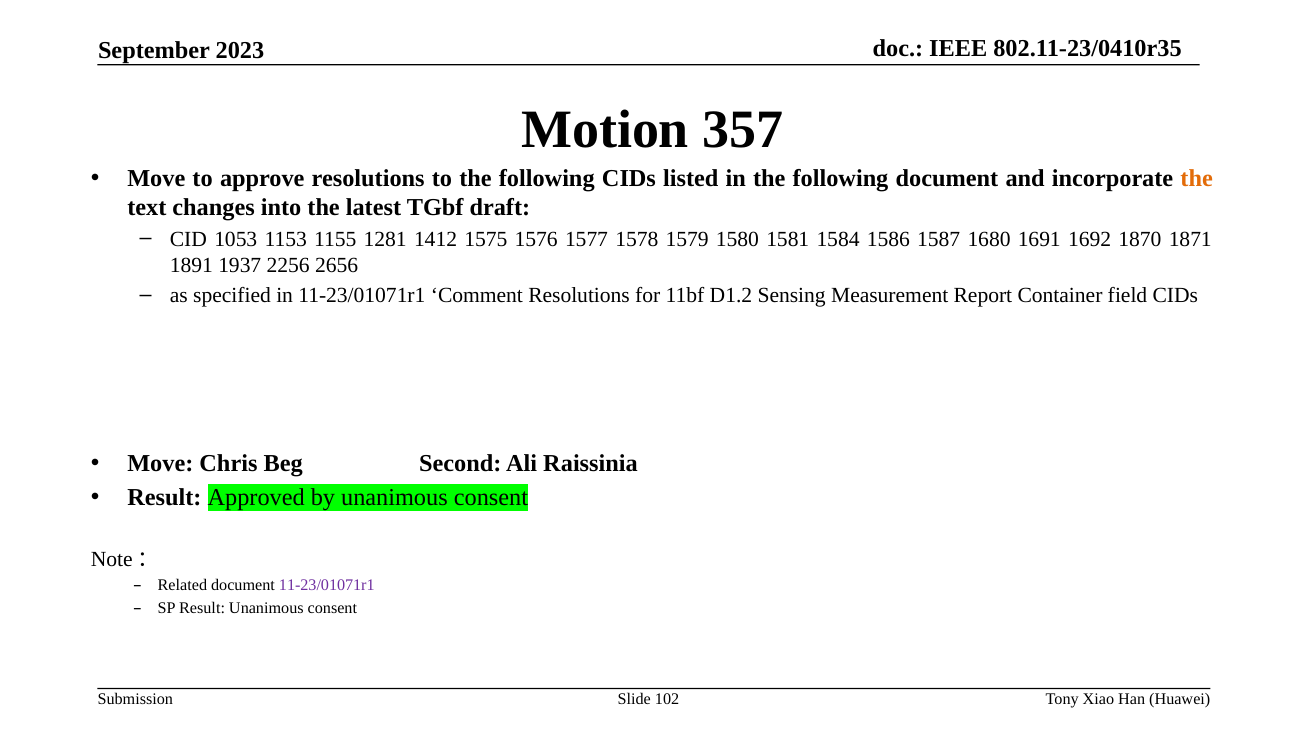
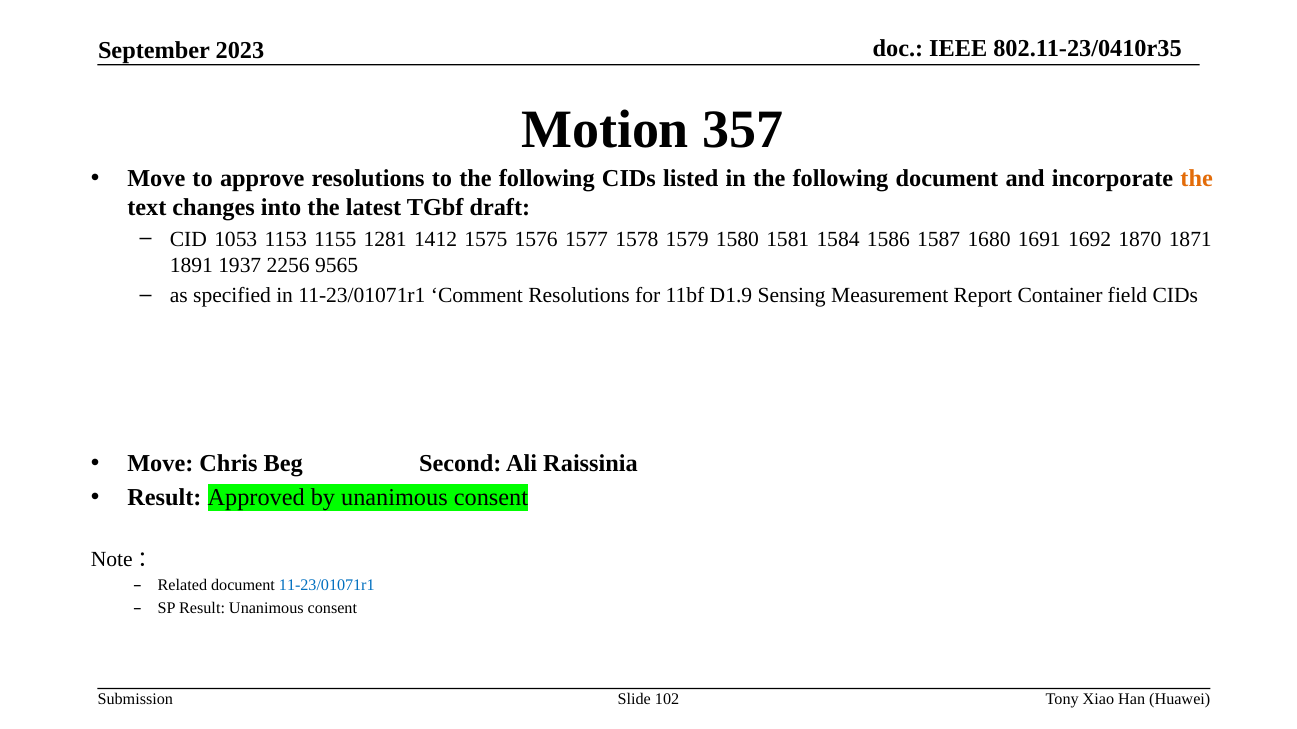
2656: 2656 -> 9565
D1.2: D1.2 -> D1.9
11-23/01071r1 at (327, 586) colour: purple -> blue
